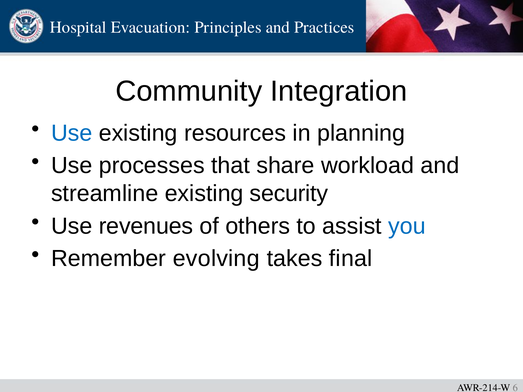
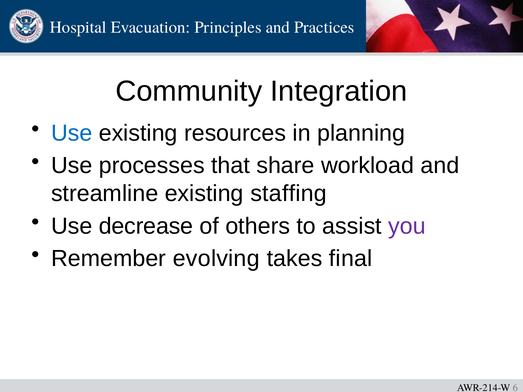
security: security -> staffing
revenues: revenues -> decrease
you colour: blue -> purple
